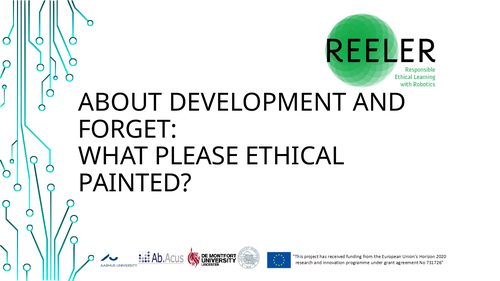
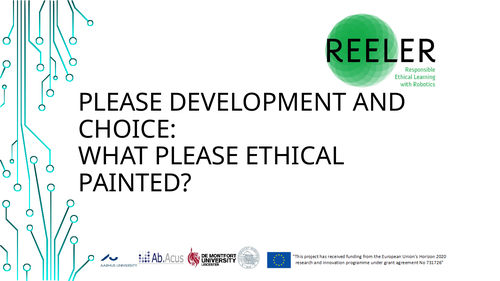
ABOUT at (120, 103): ABOUT -> PLEASE
FORGET: FORGET -> CHOICE
